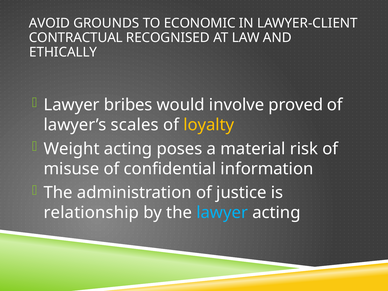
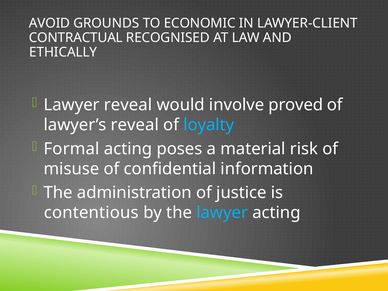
Lawyer bribes: bribes -> reveal
lawyer’s scales: scales -> reveal
loyalty colour: yellow -> light blue
Weight: Weight -> Formal
relationship: relationship -> contentious
